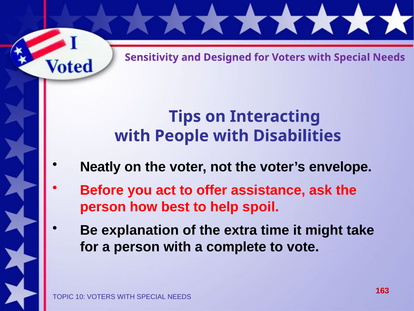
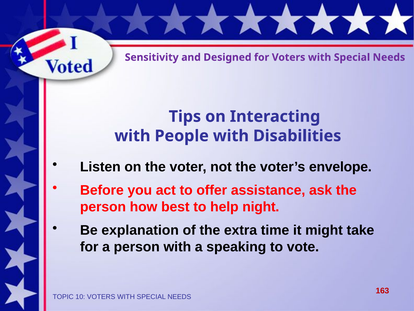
Neatly: Neatly -> Listen
spoil: spoil -> night
complete: complete -> speaking
